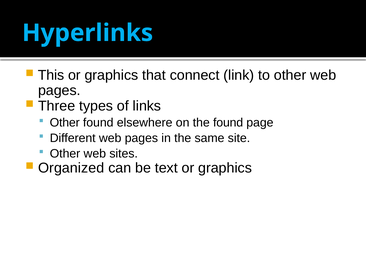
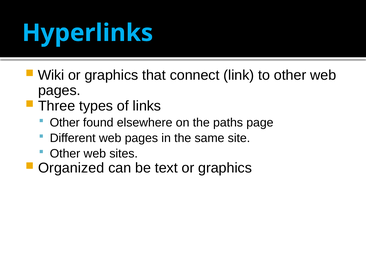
This: This -> Wiki
the found: found -> paths
